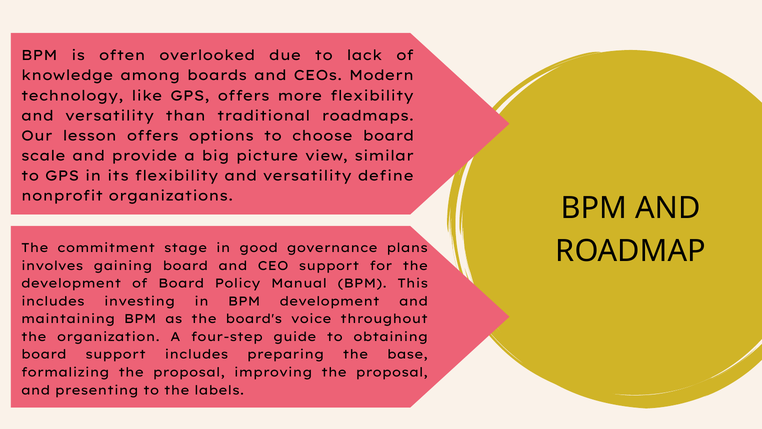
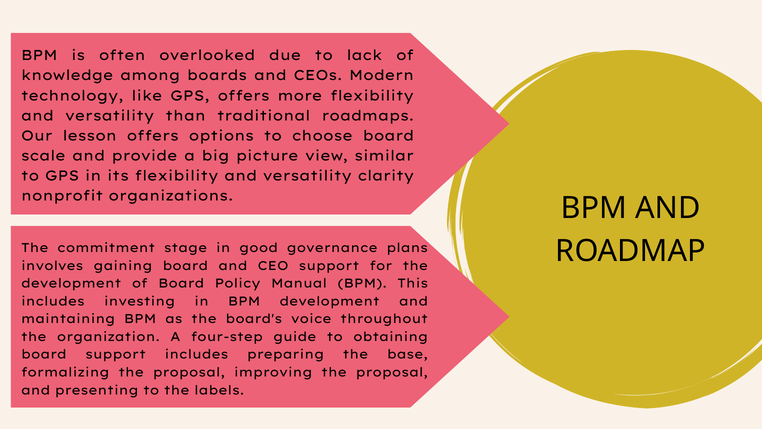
define: define -> clarity
